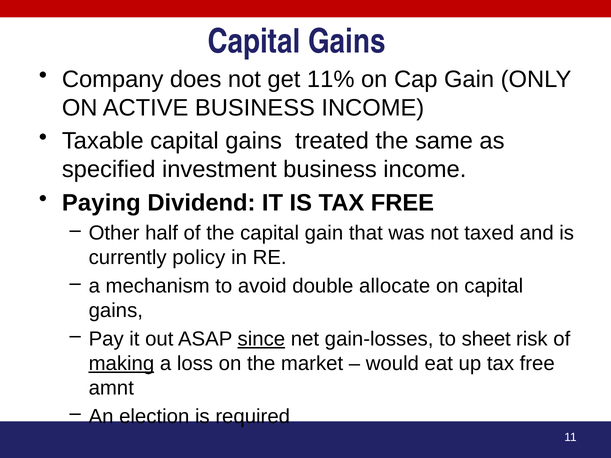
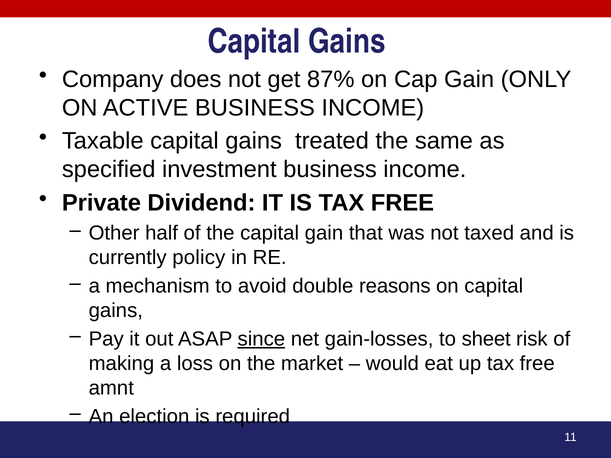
11%: 11% -> 87%
Paying: Paying -> Private
allocate: allocate -> reasons
making underline: present -> none
